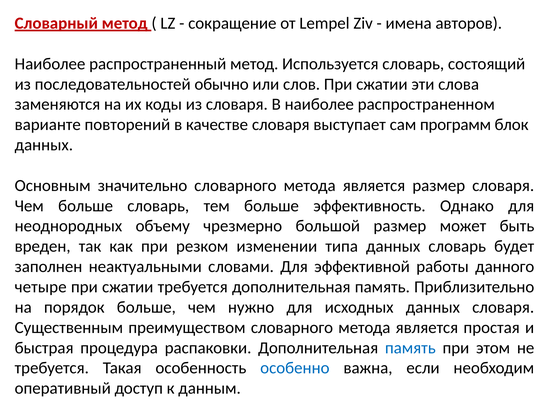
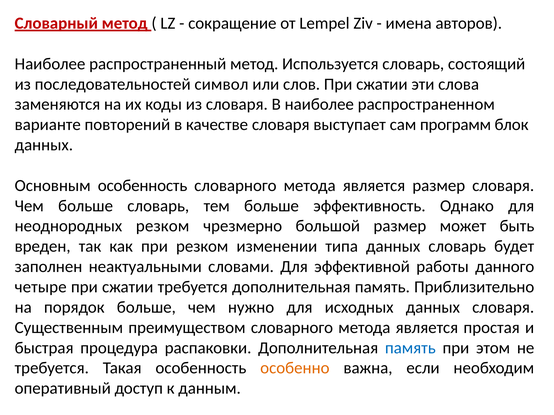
обычно: обычно -> символ
Основным значительно: значительно -> особенность
неоднородных объему: объему -> резком
особенно colour: blue -> orange
